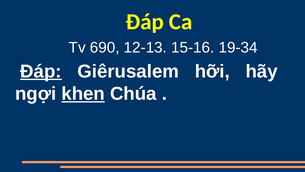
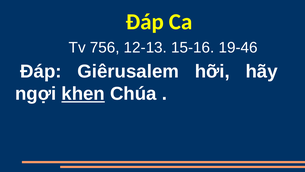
690: 690 -> 756
19-34: 19-34 -> 19-46
Ðáp underline: present -> none
